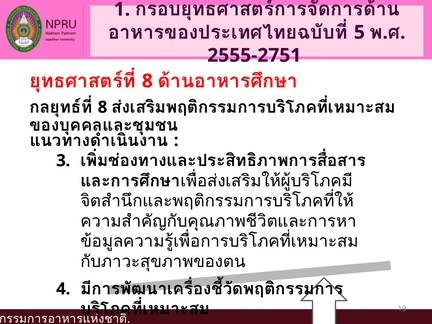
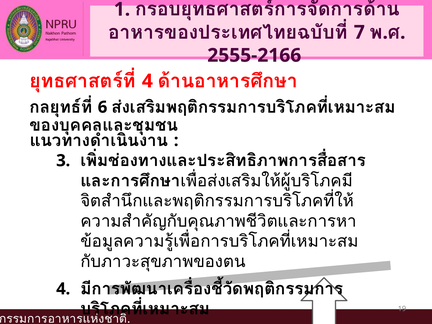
5: 5 -> 7
2555-2751: 2555-2751 -> 2555-2166
8 at (147, 81): 8 -> 4
8 at (103, 107): 8 -> 6
